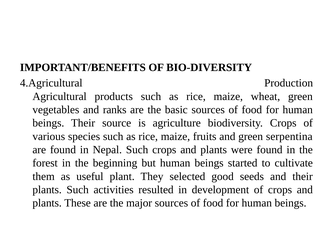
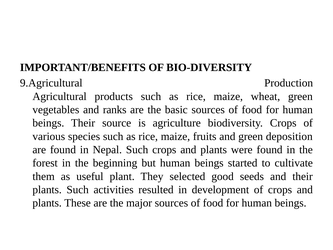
4.Agricultural: 4.Agricultural -> 9.Agricultural
serpentina: serpentina -> deposition
